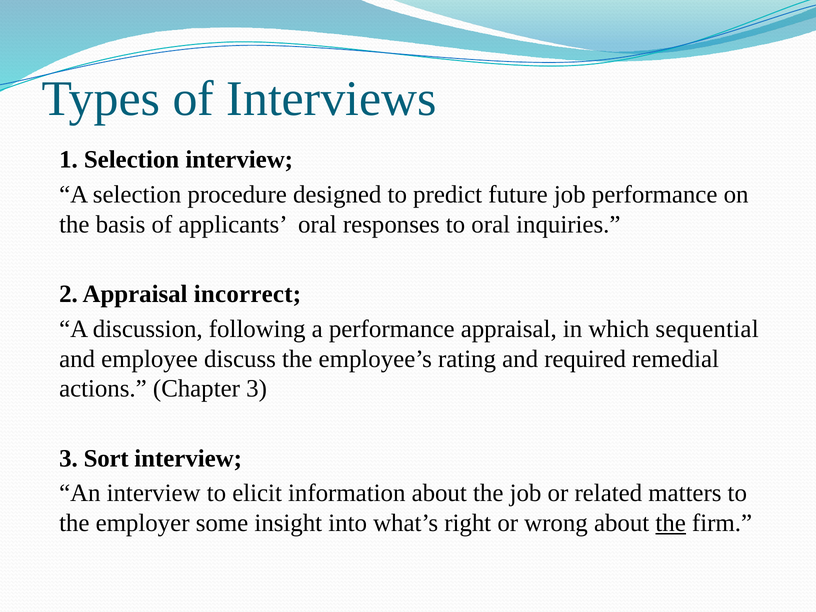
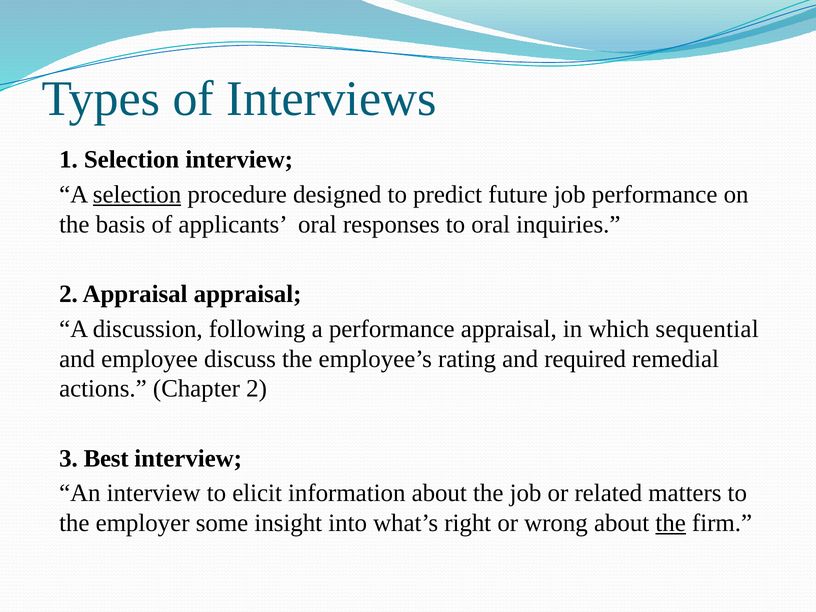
selection at (137, 194) underline: none -> present
Appraisal incorrect: incorrect -> appraisal
Chapter 3: 3 -> 2
Sort: Sort -> Best
